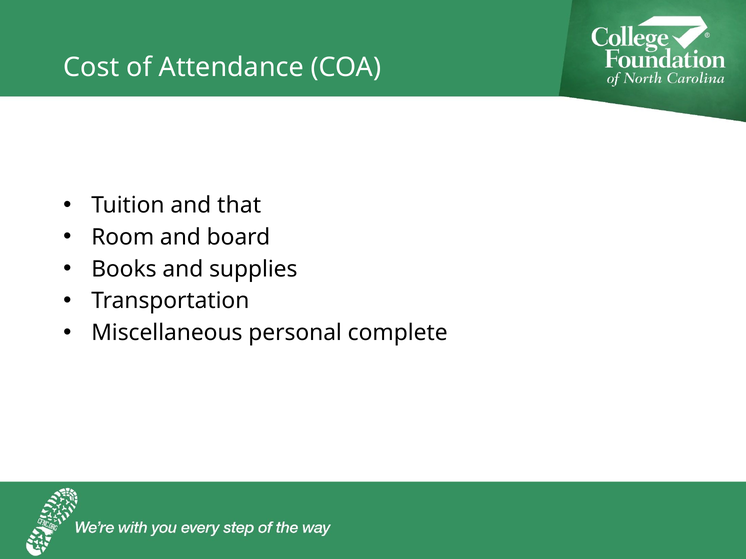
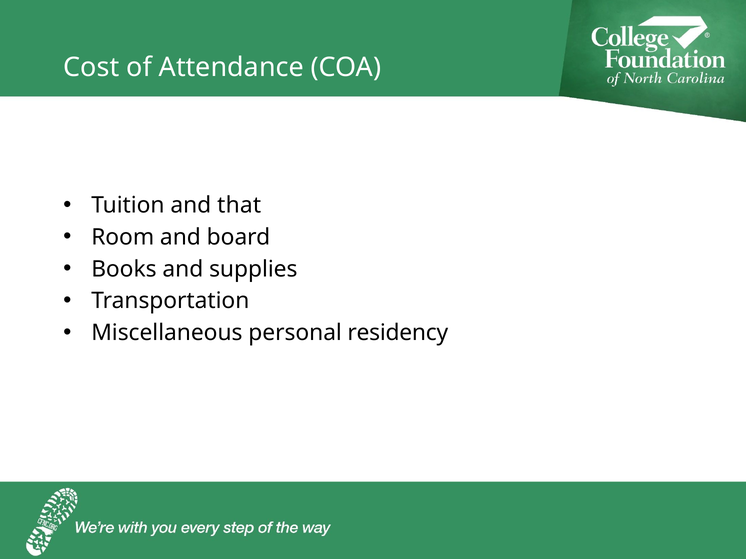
complete: complete -> residency
